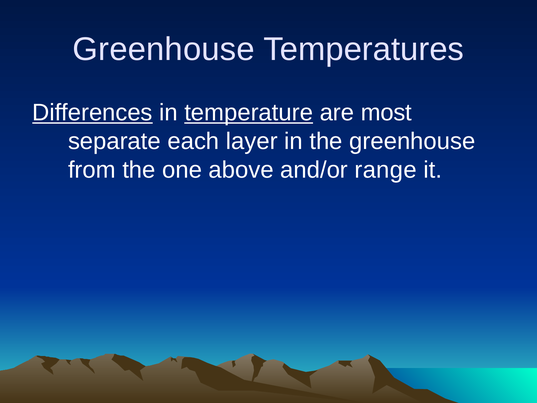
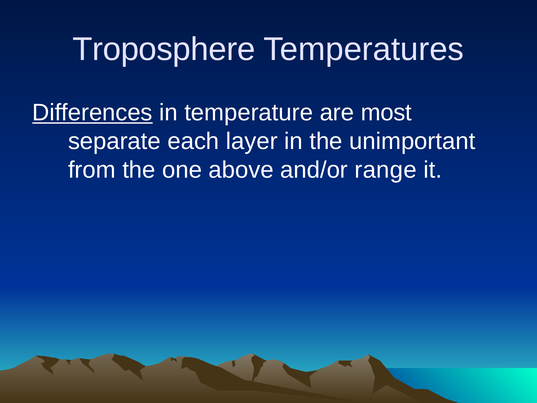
Greenhouse at (164, 49): Greenhouse -> Troposphere
temperature underline: present -> none
the greenhouse: greenhouse -> unimportant
